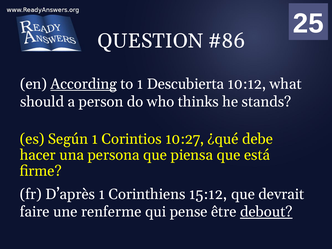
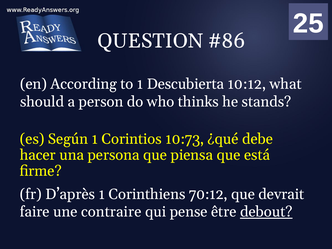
According underline: present -> none
10:27: 10:27 -> 10:73
15:12: 15:12 -> 70:12
renferme: renferme -> contraire
